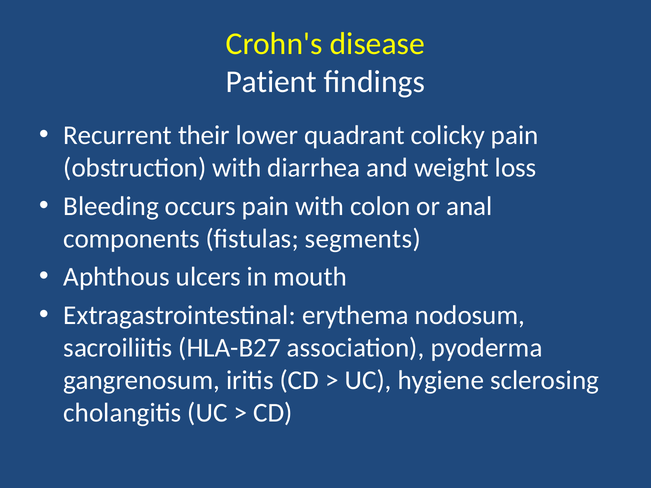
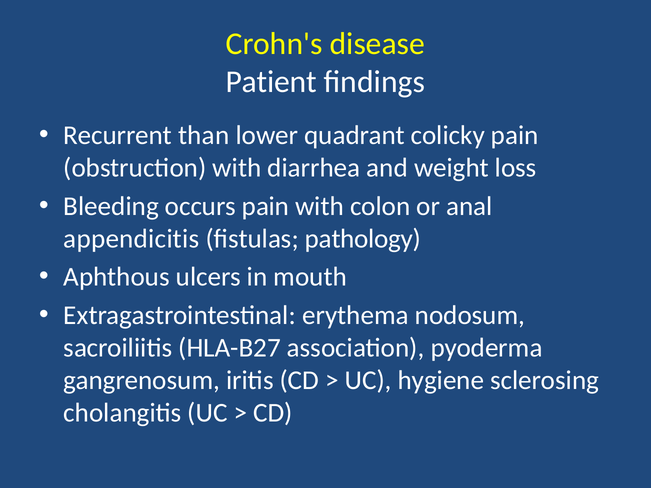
their: their -> than
components: components -> appendicitis
segments: segments -> pathology
